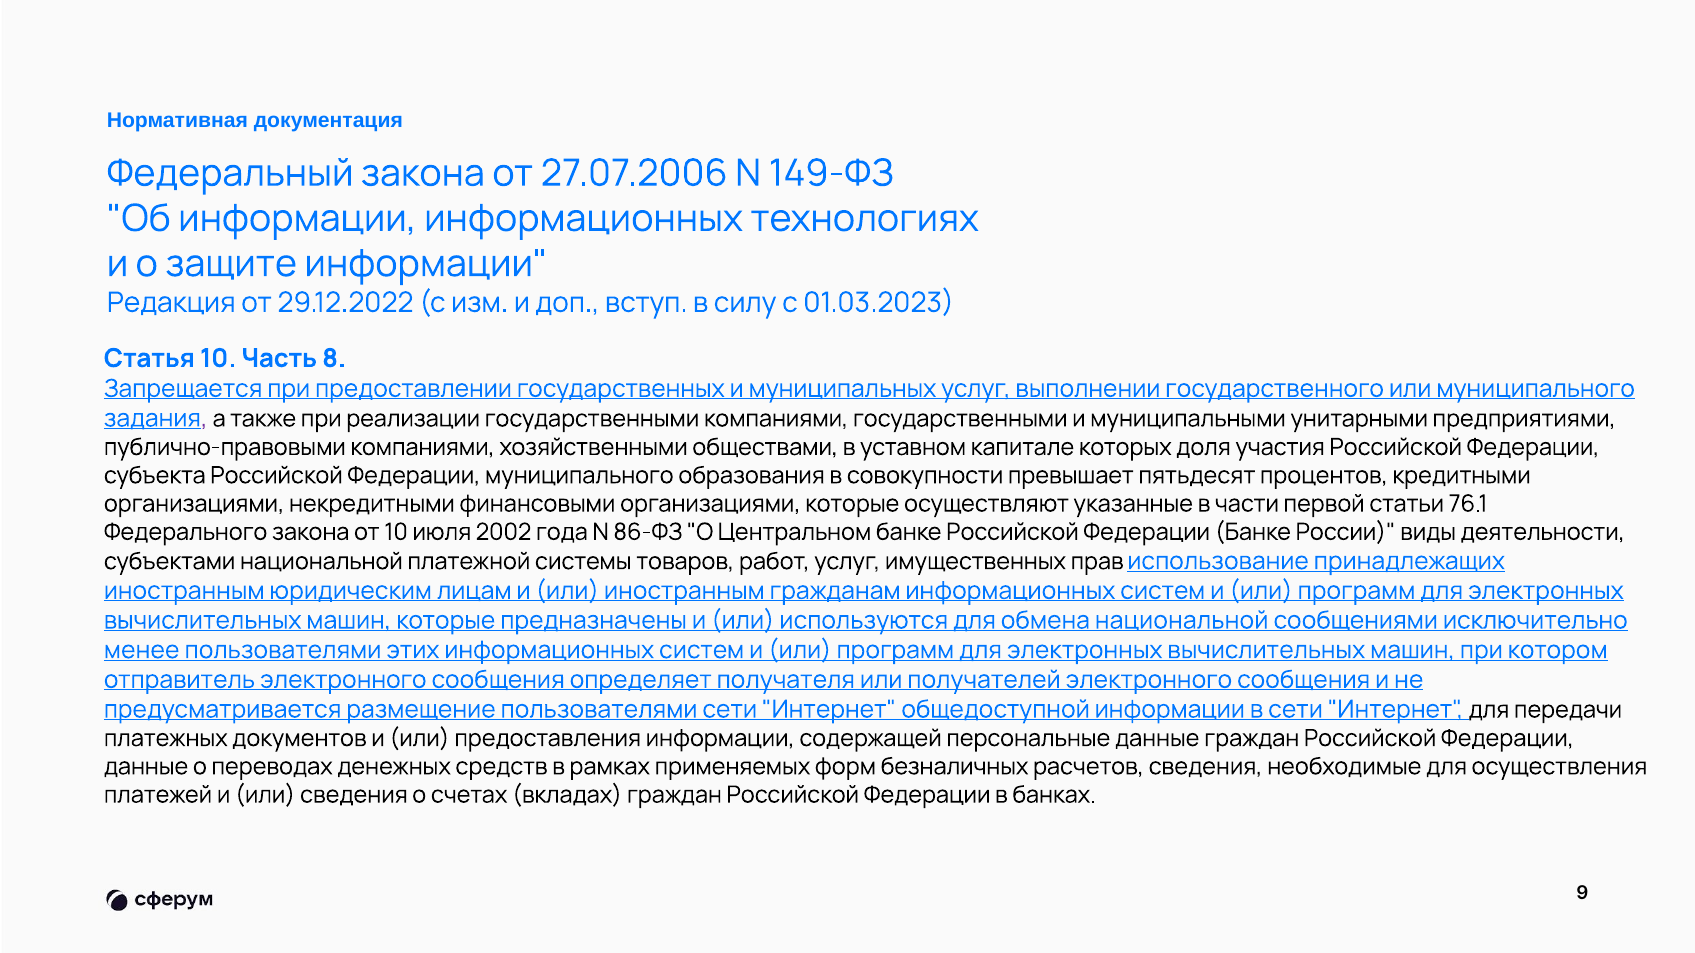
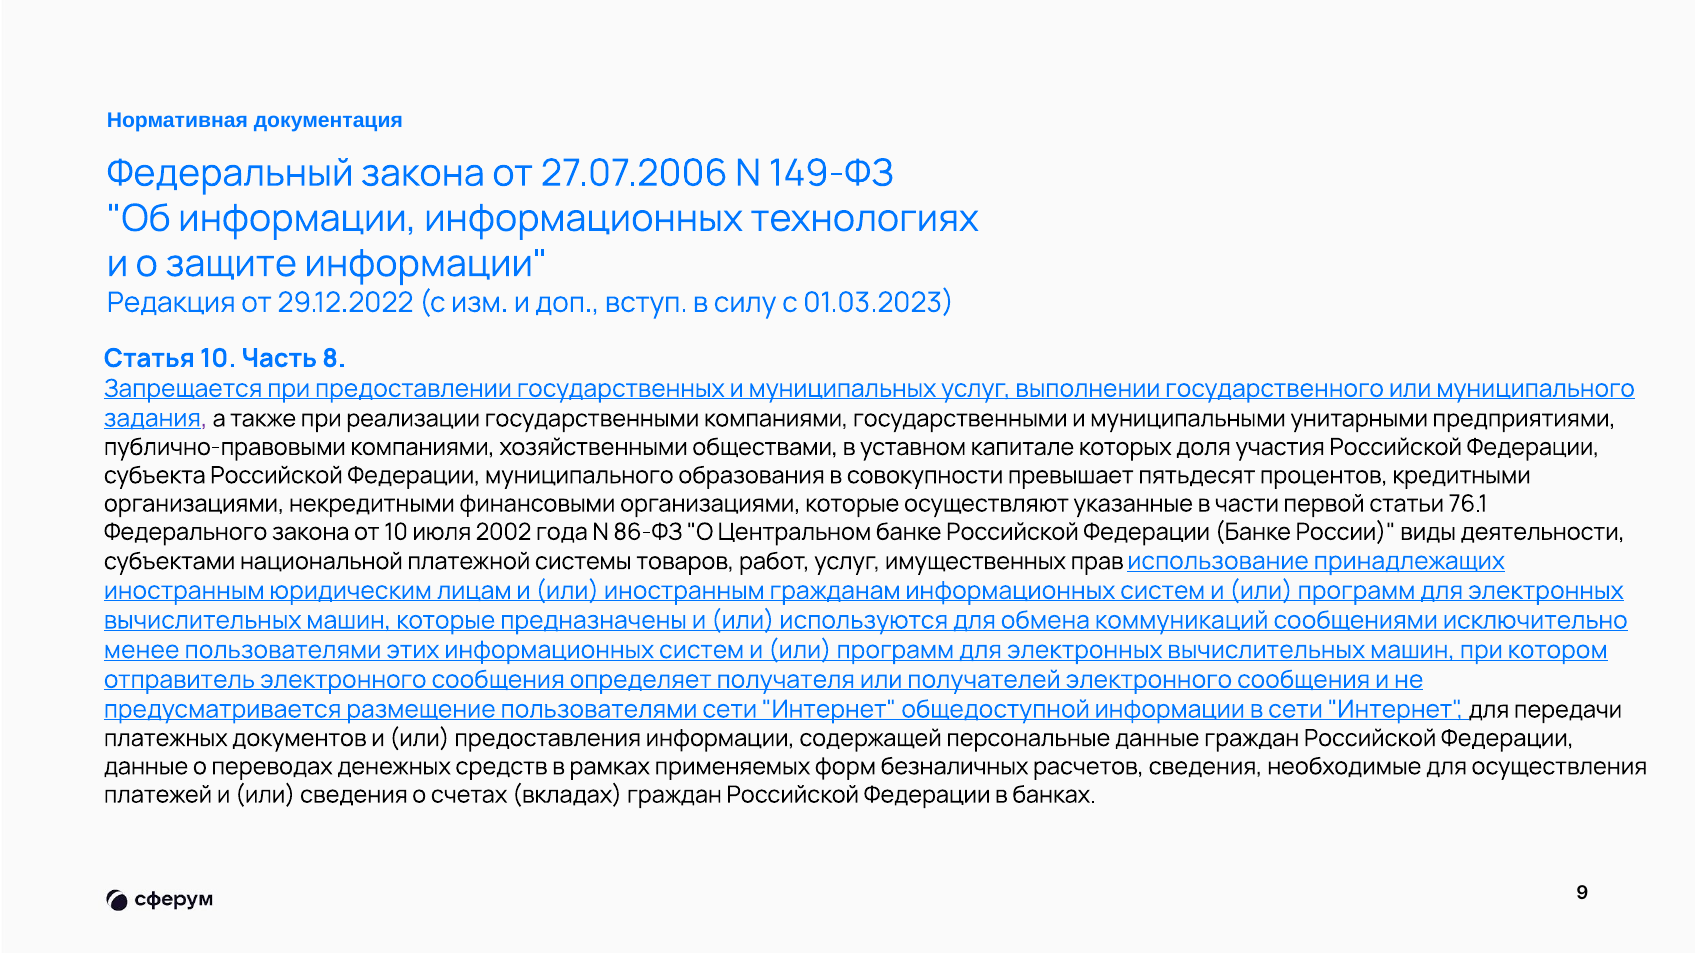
обмена национальной: национальной -> коммуникаций
